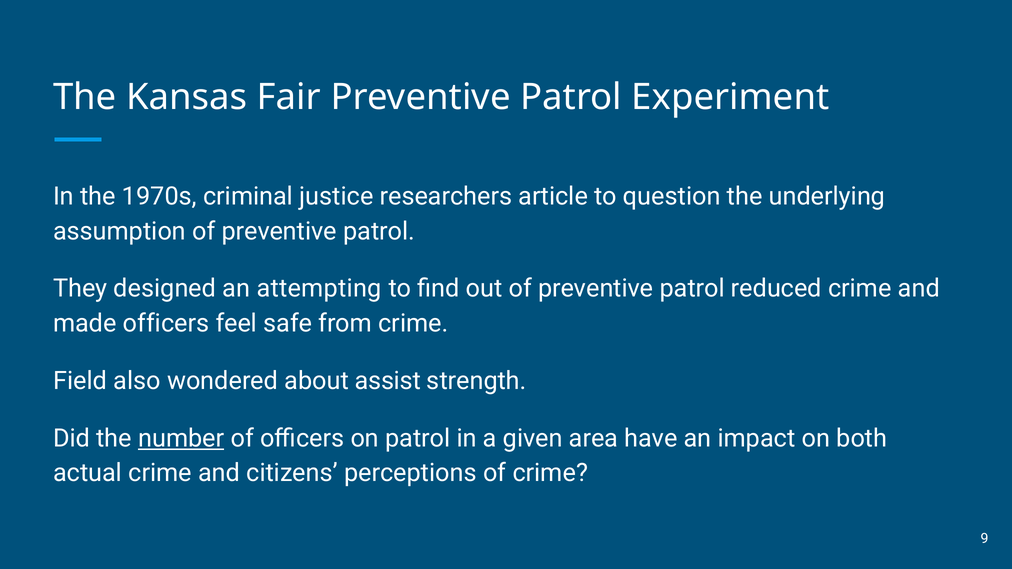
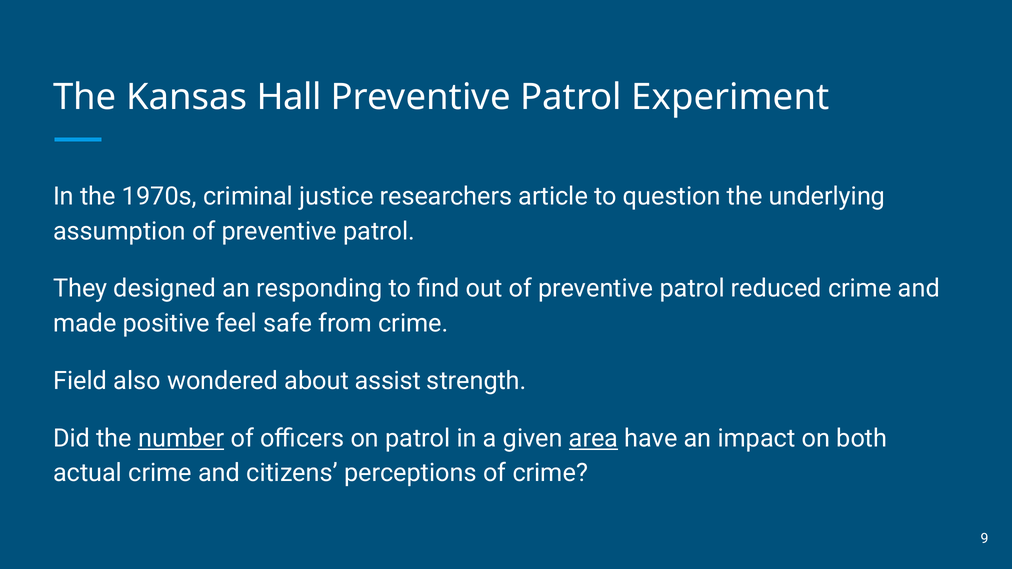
Fair: Fair -> Hall
attempting: attempting -> responding
made officers: officers -> positive
area underline: none -> present
